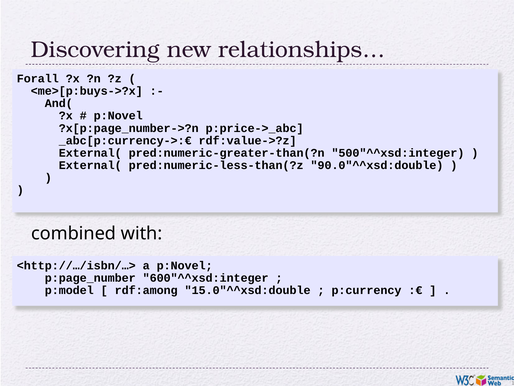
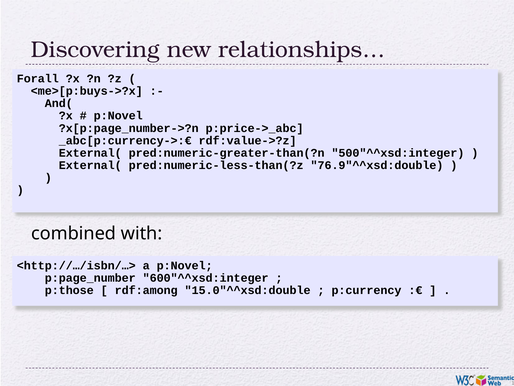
90.0"^^xsd:double: 90.0"^^xsd:double -> 76.9"^^xsd:double
p:model: p:model -> p:those
